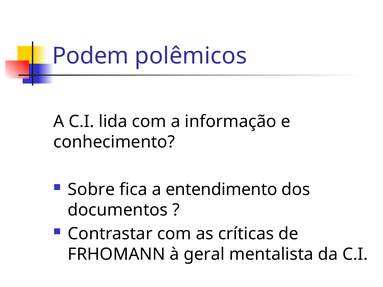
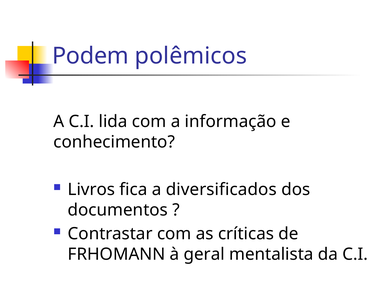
Sobre: Sobre -> Livros
entendimento: entendimento -> diversificados
